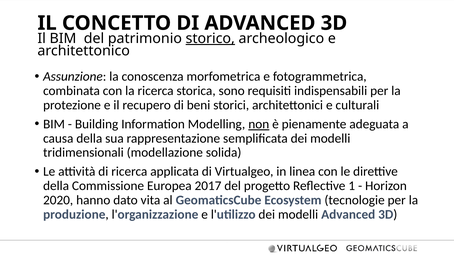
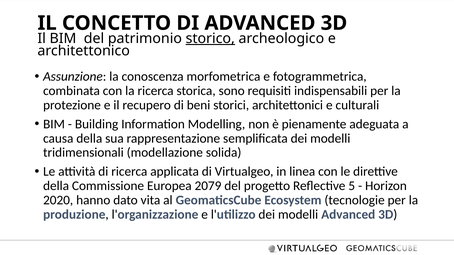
non underline: present -> none
2017: 2017 -> 2079
1: 1 -> 5
